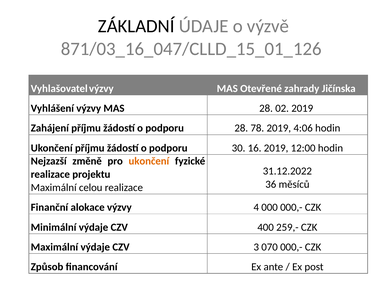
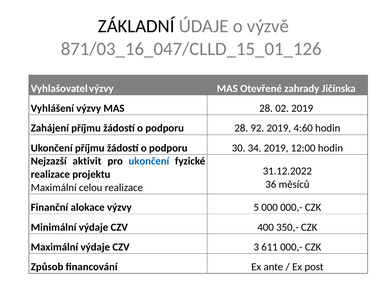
78: 78 -> 92
4:06: 4:06 -> 4:60
16: 16 -> 34
změně: změně -> aktivit
ukončení at (149, 161) colour: orange -> blue
4: 4 -> 5
259,-: 259,- -> 350,-
070: 070 -> 611
